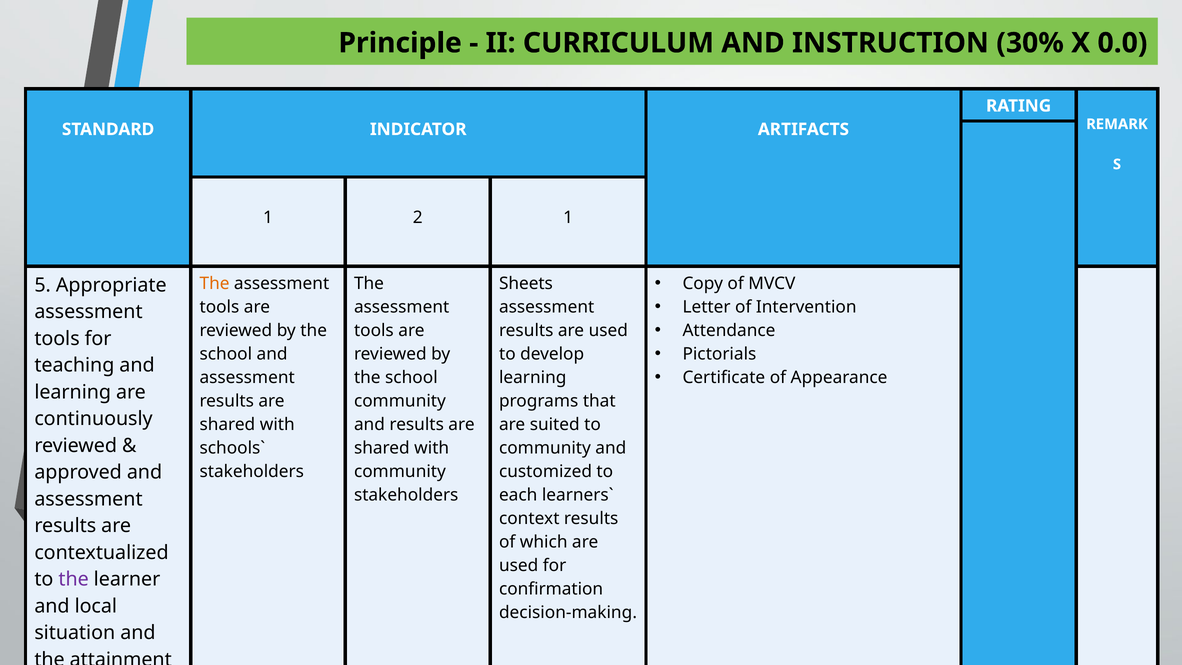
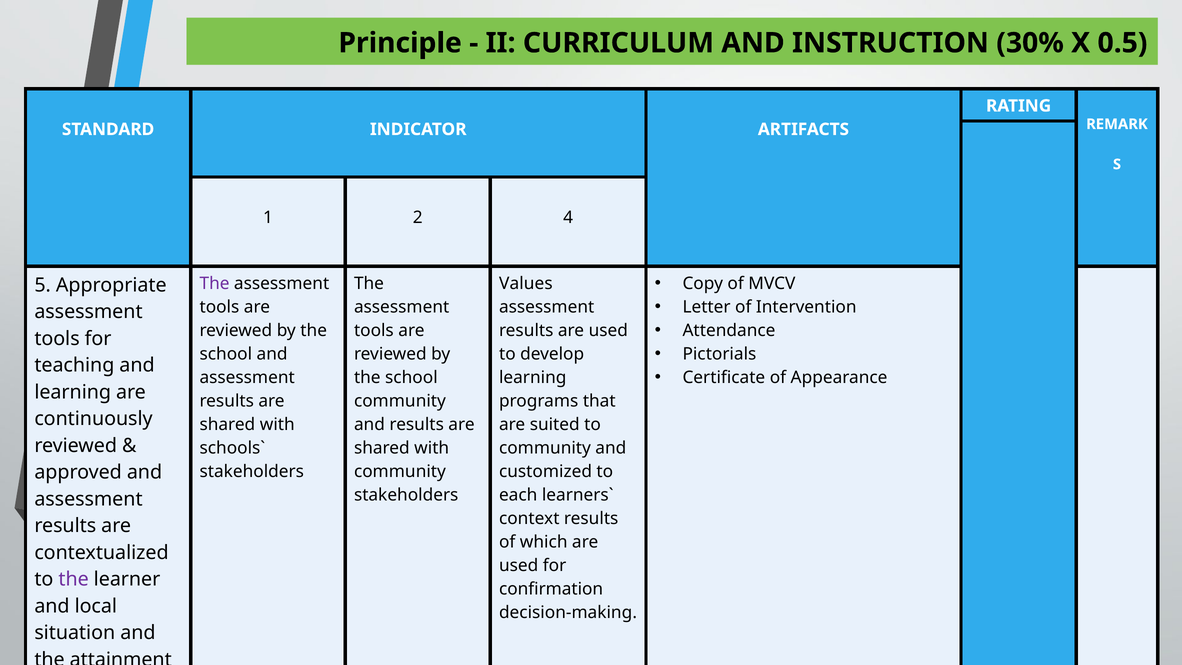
0.0: 0.0 -> 0.5
2 1: 1 -> 4
The at (215, 283) colour: orange -> purple
Sheets: Sheets -> Values
